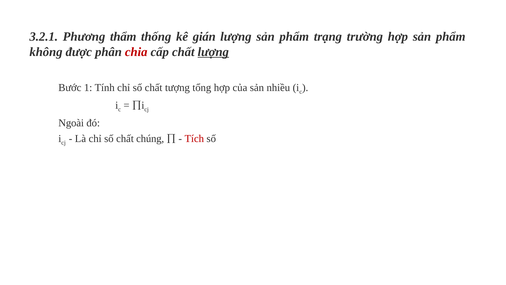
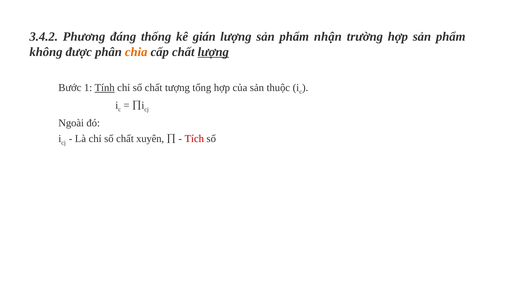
3.2.1: 3.2.1 -> 3.4.2
thẩm: thẩm -> đáng
trạng: trạng -> nhận
chia colour: red -> orange
Tính underline: none -> present
nhiều: nhiều -> thuộc
chúng: chúng -> xuyên
